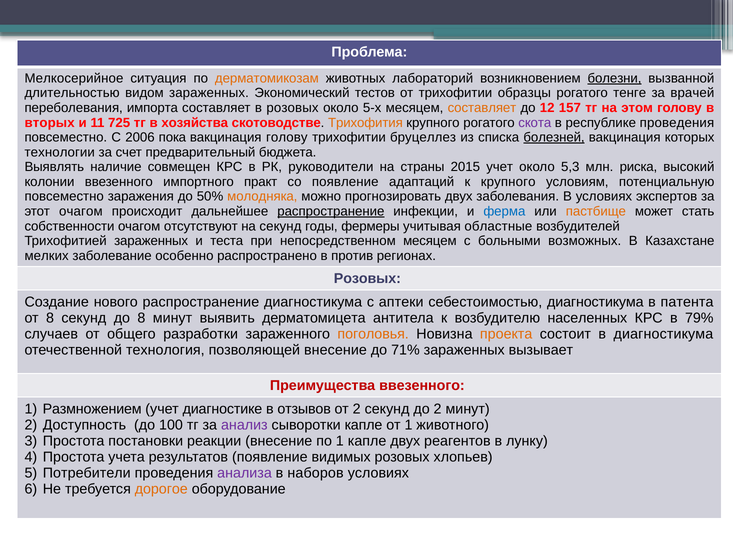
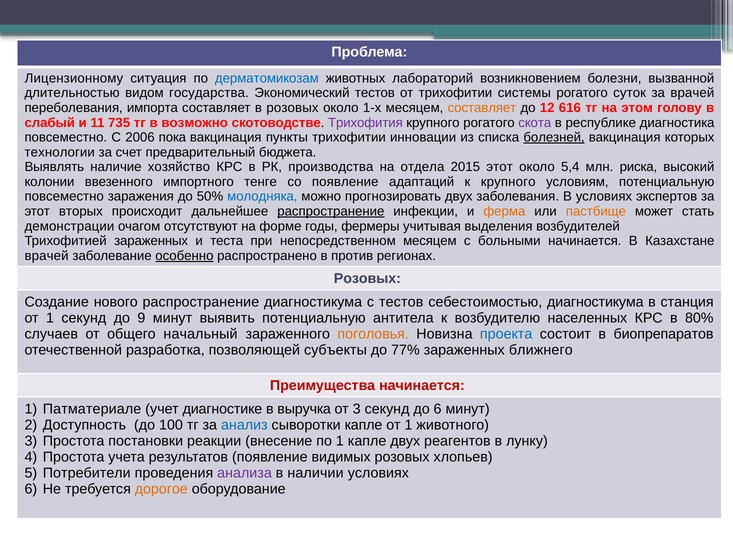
Мелкосерийное: Мелкосерийное -> Лицензионному
дерматомикозам colour: orange -> blue
болезни underline: present -> none
видом зараженных: зараженных -> государства
образцы: образцы -> системы
тенге: тенге -> суток
5-х: 5-х -> 1-х
157: 157 -> 616
вторых: вторых -> слабый
725: 725 -> 735
хозяйства: хозяйства -> возможно
Трихофития colour: orange -> purple
республике проведения: проведения -> диагностика
вакцинация голову: голову -> пункты
бруцеллез: бруцеллез -> инновации
совмещен: совмещен -> хозяйство
руководители: руководители -> производства
страны: страны -> отдела
2015 учет: учет -> этот
5,3: 5,3 -> 5,4
практ: практ -> тенге
молодняка colour: orange -> blue
этот очагом: очагом -> вторых
ферма colour: blue -> orange
собственности: собственности -> демонстрации
на секунд: секунд -> форме
областные: областные -> выделения
больными возможных: возможных -> начинается
мелких at (47, 256): мелких -> врачей
особенно underline: none -> present
с аптеки: аптеки -> тестов
патента: патента -> станция
8 at (50, 318): 8 -> 1
до 8: 8 -> 9
выявить дерматомицета: дерматомицета -> потенциальную
79%: 79% -> 80%
разработки: разработки -> начальный
проекта colour: orange -> blue
в диагностикума: диагностикума -> биопрепаратов
технология: технология -> разработка
позволяющей внесение: внесение -> субъекты
71%: 71% -> 77%
вызывает: вызывает -> ближнего
Преимущества ввезенного: ввезенного -> начинается
Размножением: Размножением -> Патматериале
отзывов: отзывов -> выручка
от 2: 2 -> 3
до 2: 2 -> 6
анализ colour: purple -> blue
наборов: наборов -> наличии
